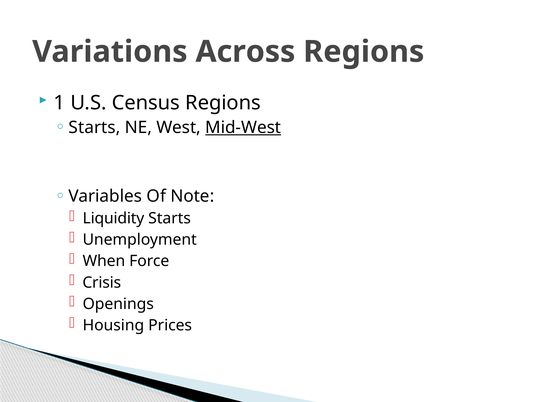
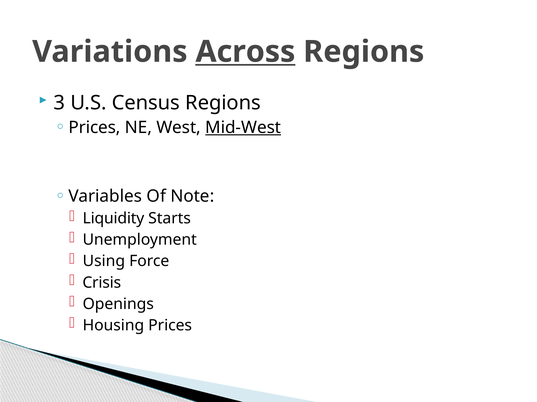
Across underline: none -> present
1: 1 -> 3
Starts at (95, 128): Starts -> Prices
When: When -> Using
